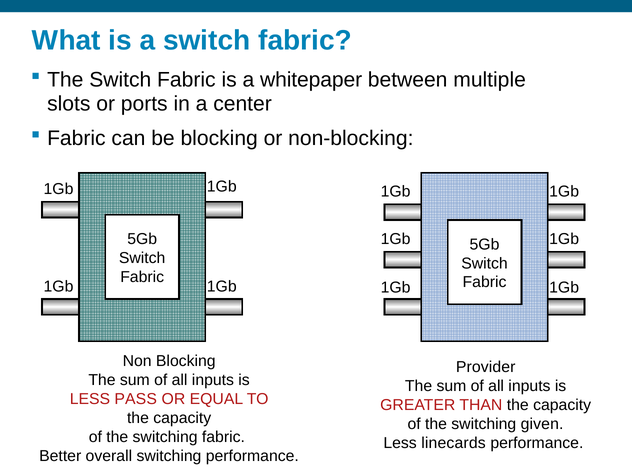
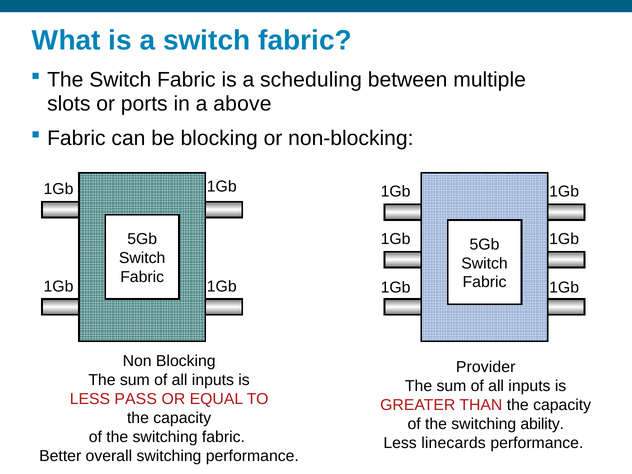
whitepaper: whitepaper -> scheduling
center: center -> above
given: given -> ability
